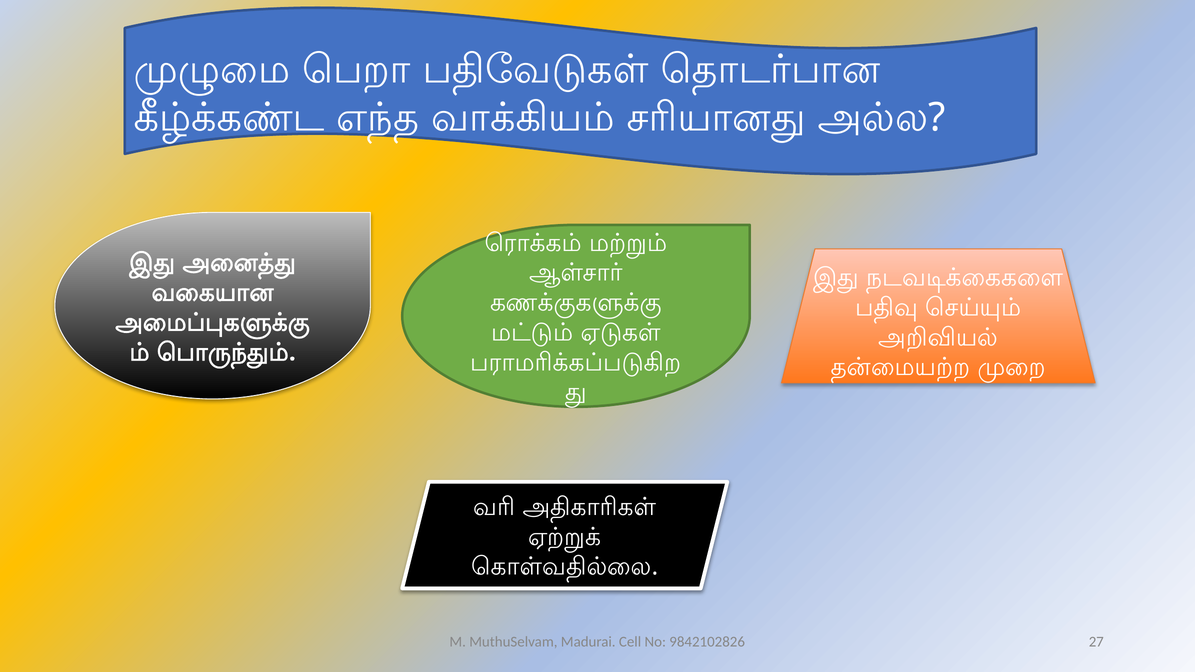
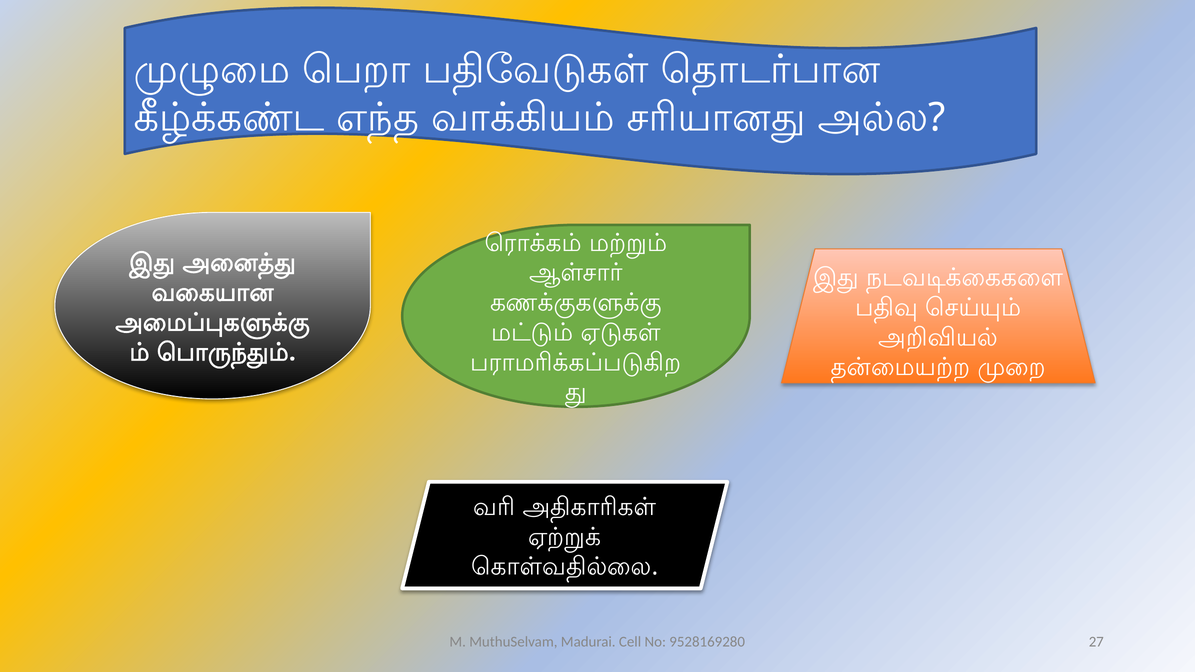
9842102826: 9842102826 -> 9528169280
